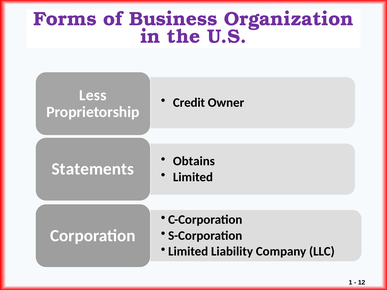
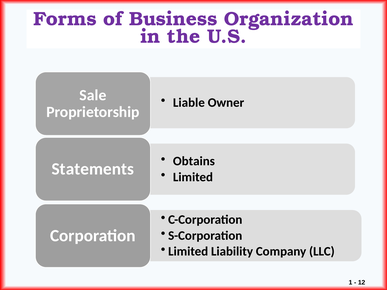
Less: Less -> Sale
Credit: Credit -> Liable
